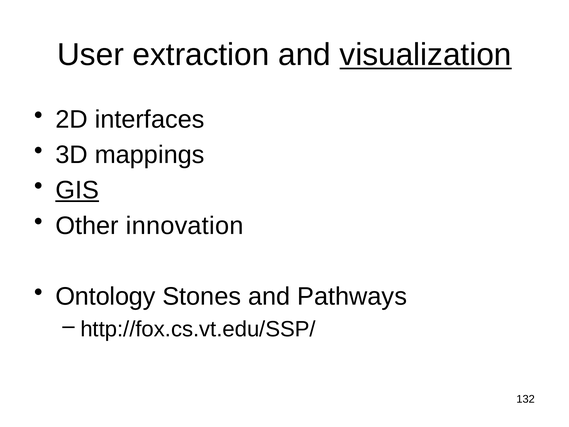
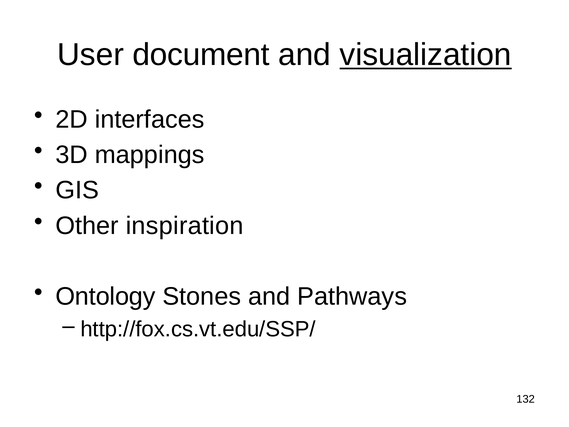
extraction: extraction -> document
GIS underline: present -> none
innovation: innovation -> inspiration
